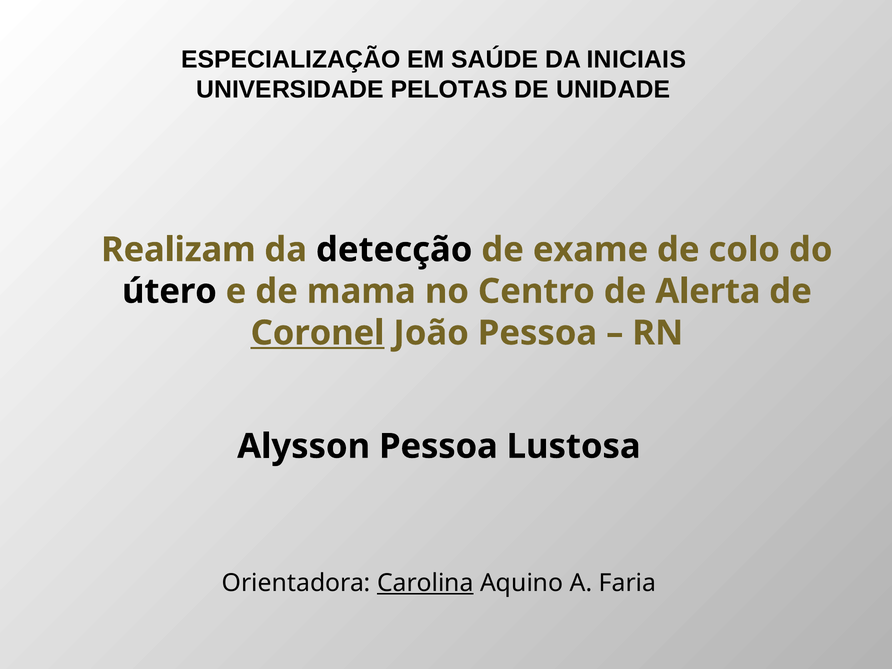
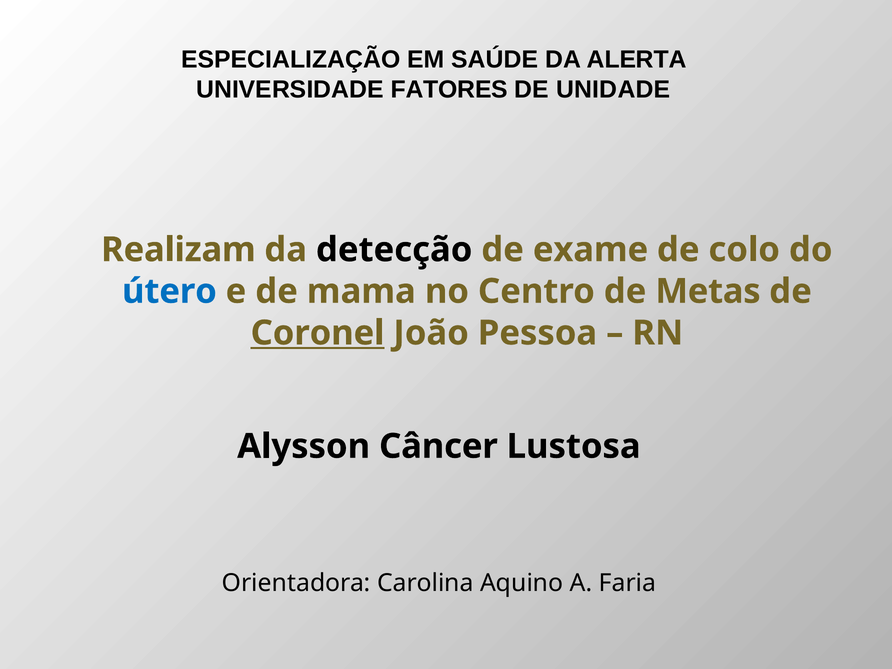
INICIAIS: INICIAIS -> ALERTA
PELOTAS: PELOTAS -> FATORES
útero colour: black -> blue
Alerta: Alerta -> Metas
Alysson Pessoa: Pessoa -> Câncer
Carolina underline: present -> none
